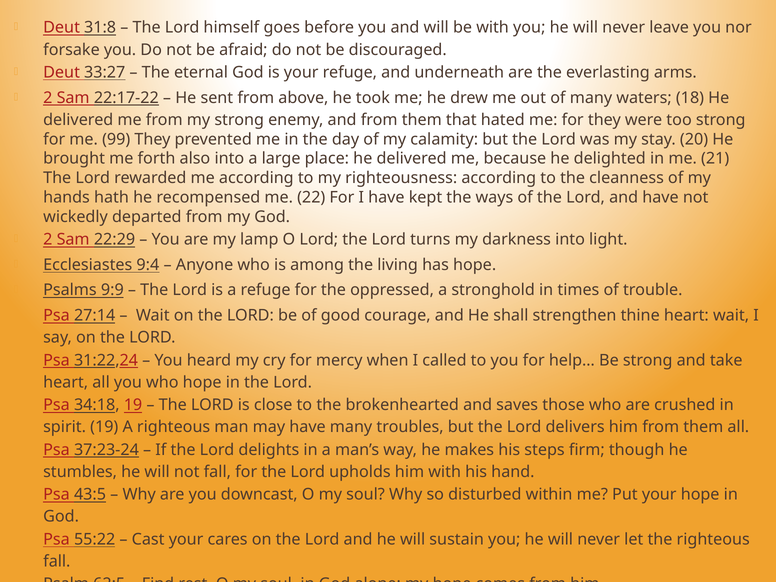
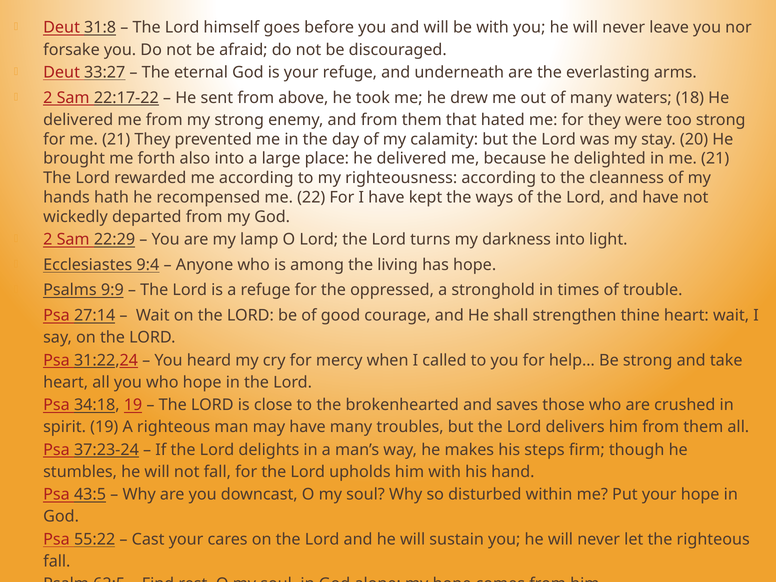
for me 99: 99 -> 21
